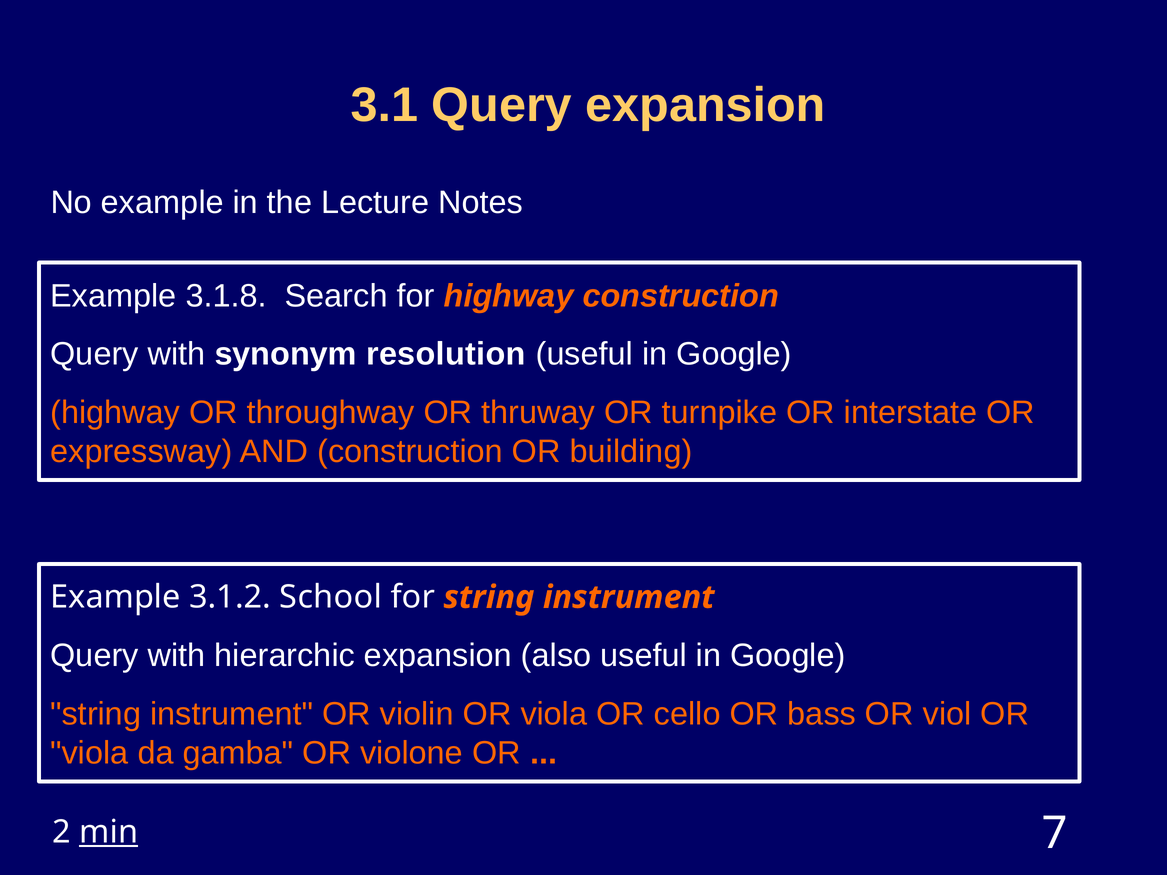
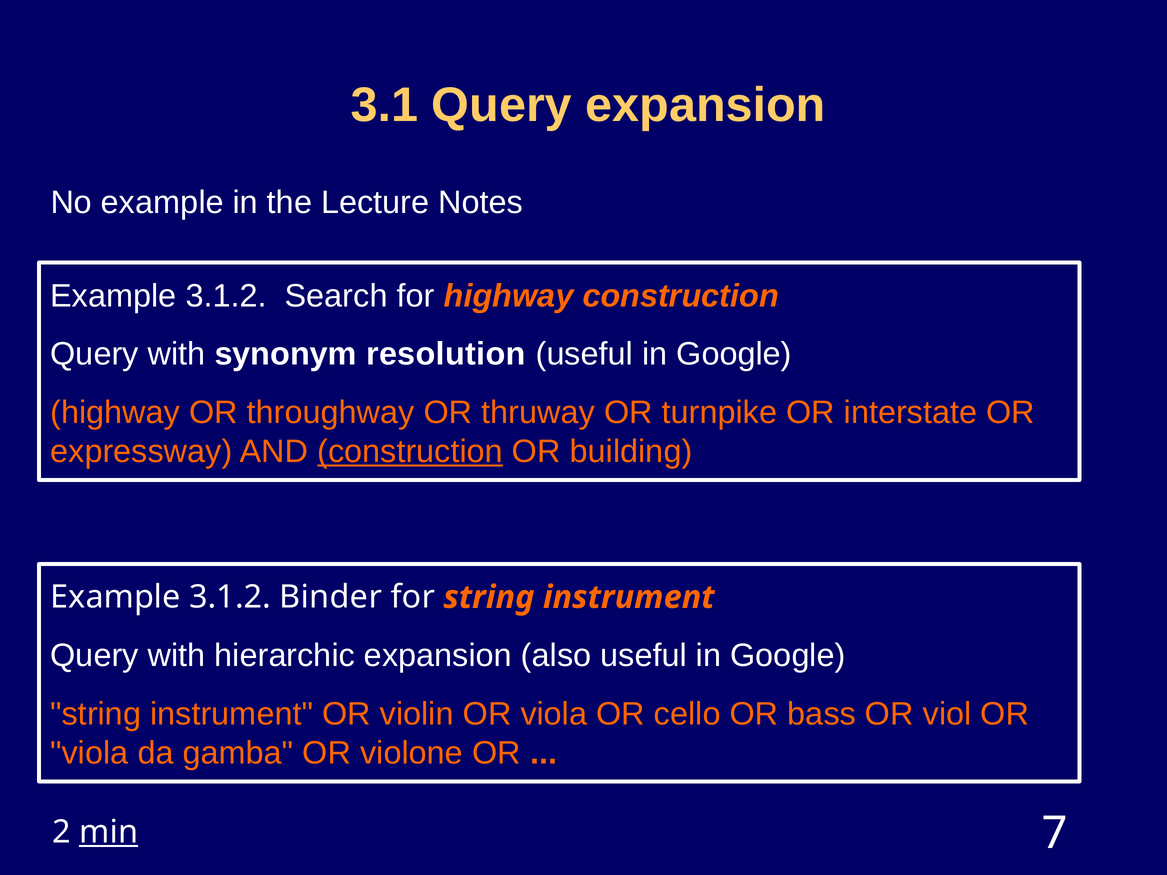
3.1.8 at (226, 296): 3.1.8 -> 3.1.2
construction at (410, 452) underline: none -> present
School: School -> Binder
